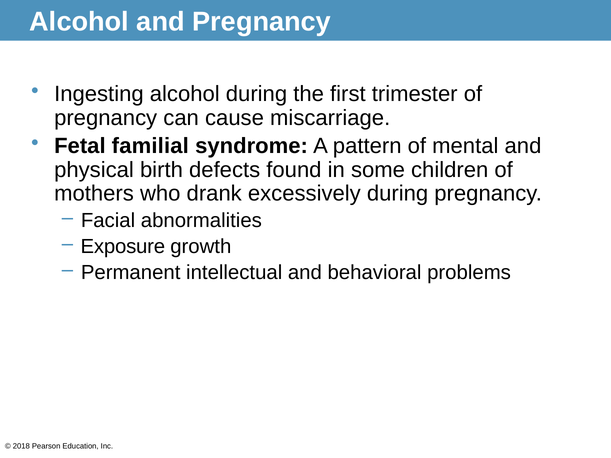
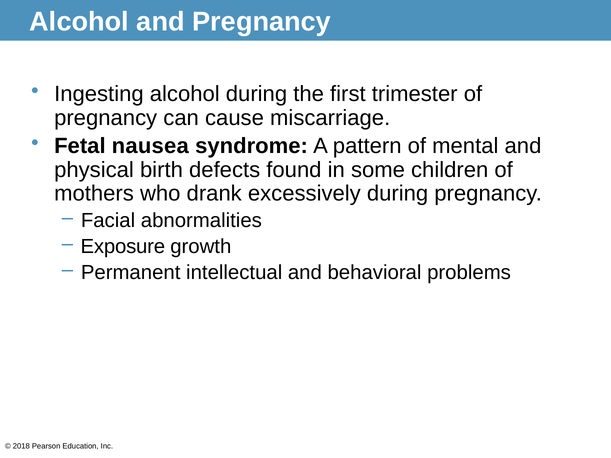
familial: familial -> nausea
